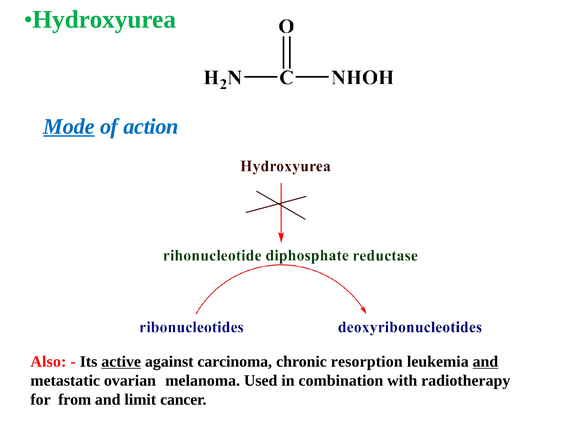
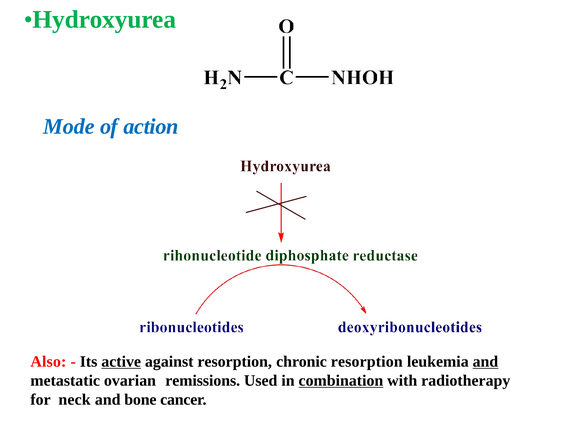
Mode underline: present -> none
against carcinoma: carcinoma -> resorption
melanoma: melanoma -> remissions
combination underline: none -> present
from: from -> neck
limit: limit -> bone
